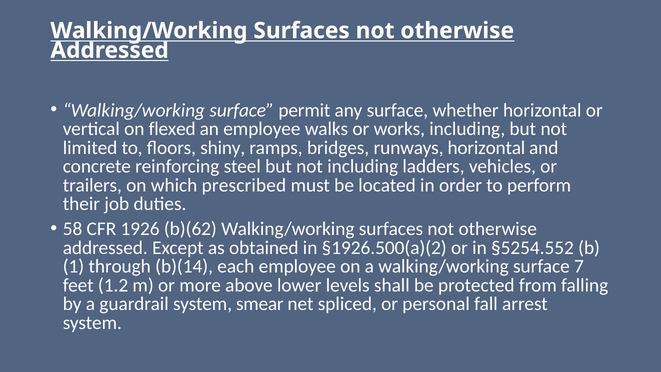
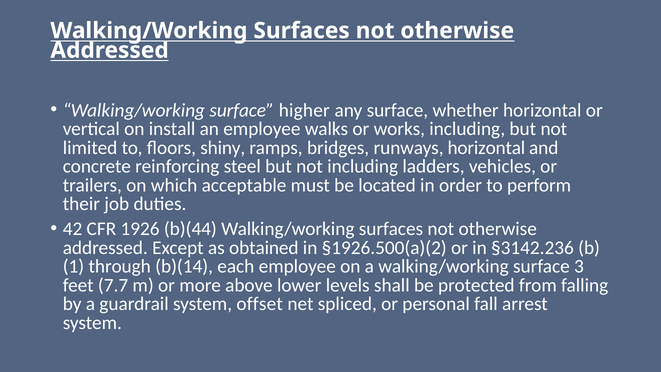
permit: permit -> higher
flexed: flexed -> install
prescribed: prescribed -> acceptable
58: 58 -> 42
b)(62: b)(62 -> b)(44
§5254.552: §5254.552 -> §3142.236
7: 7 -> 3
1.2: 1.2 -> 7.7
smear: smear -> offset
